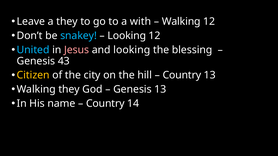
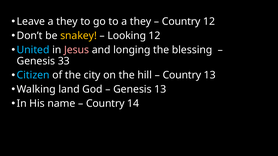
to a with: with -> they
Walking at (181, 22): Walking -> Country
snakey colour: light blue -> yellow
and looking: looking -> longing
43: 43 -> 33
Citizen colour: yellow -> light blue
Walking they: they -> land
